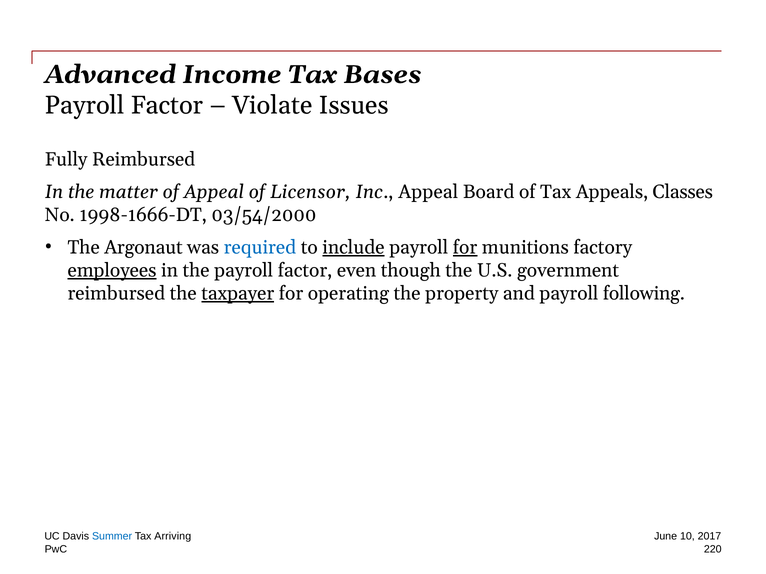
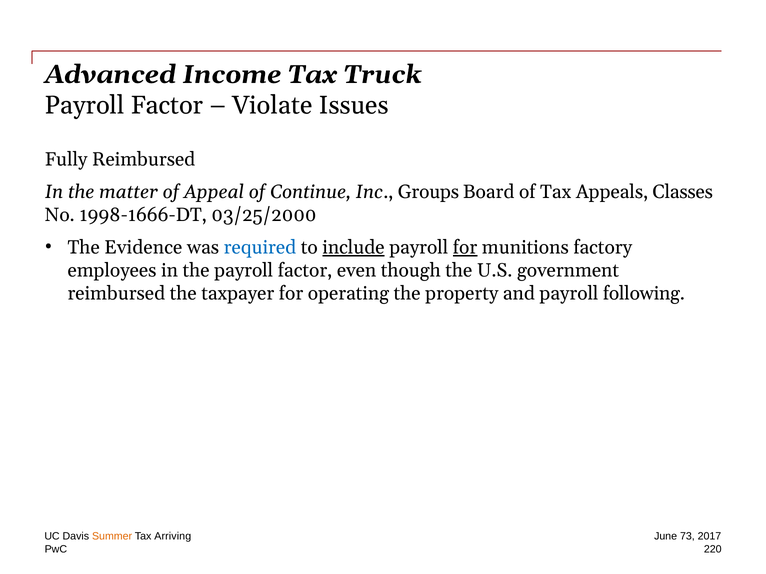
Bases: Bases -> Truck
Licensor: Licensor -> Continue
Inc Appeal: Appeal -> Groups
03/54/2000: 03/54/2000 -> 03/25/2000
Argonaut: Argonaut -> Evidence
employees underline: present -> none
taxpayer underline: present -> none
Summer colour: blue -> orange
10: 10 -> 73
